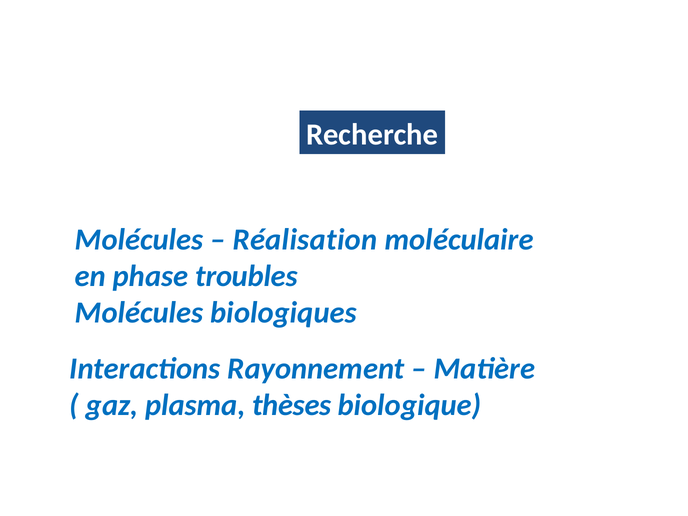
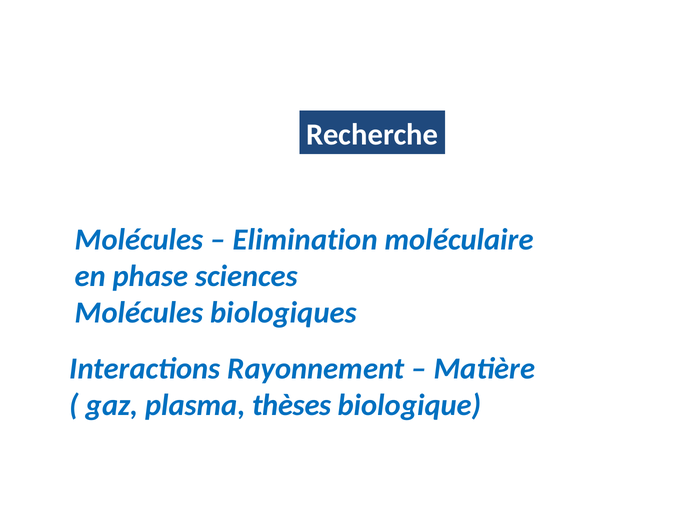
Réalisation: Réalisation -> Elimination
troubles: troubles -> sciences
